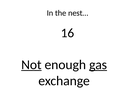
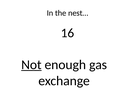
gas underline: present -> none
